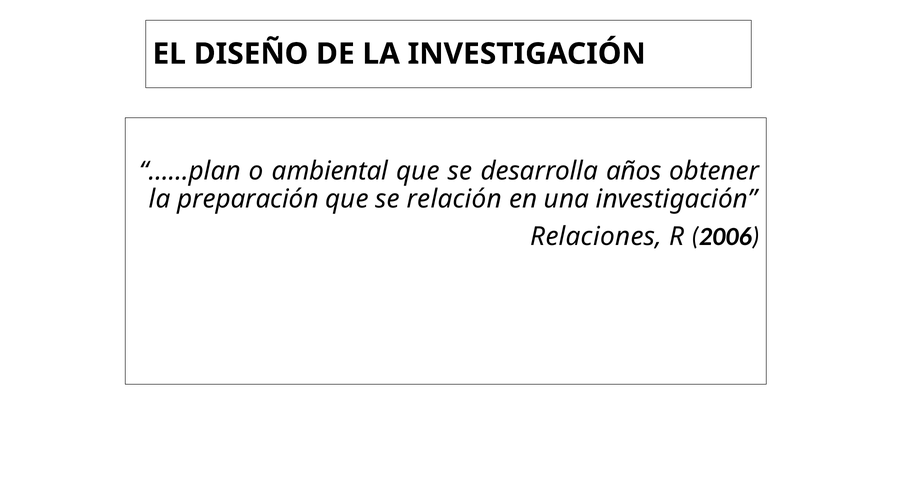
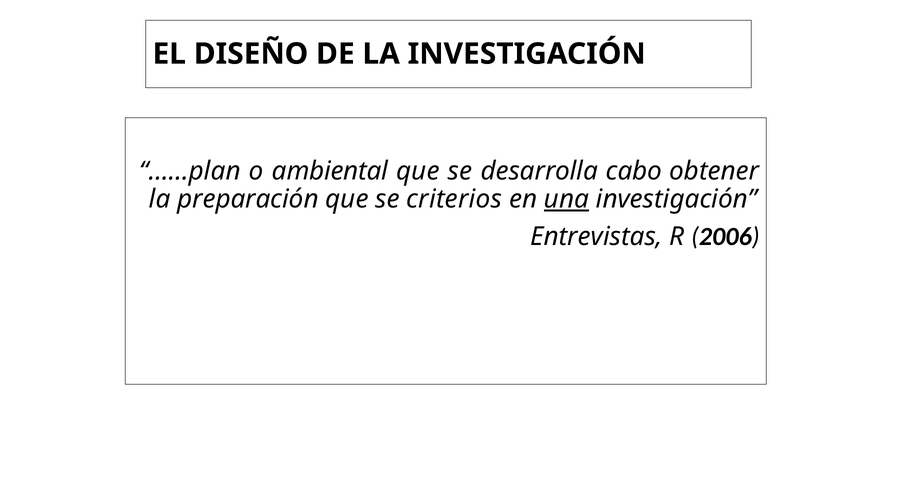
años: años -> cabo
relación: relación -> criterios
una underline: none -> present
Relaciones: Relaciones -> Entrevistas
